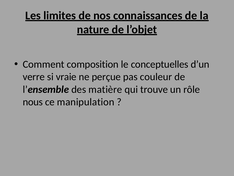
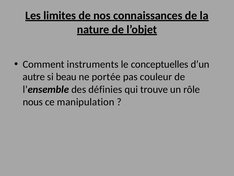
composition: composition -> instruments
verre: verre -> autre
vraie: vraie -> beau
perçue: perçue -> portée
matière: matière -> définies
